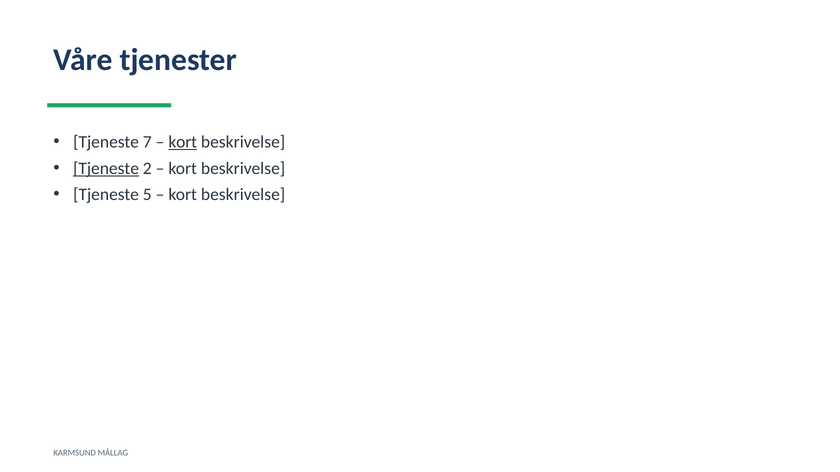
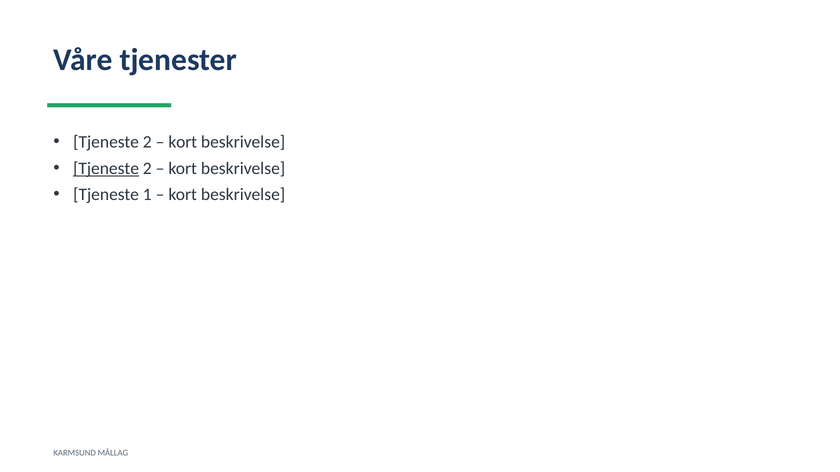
7 at (147, 142): 7 -> 2
kort at (183, 142) underline: present -> none
5: 5 -> 1
